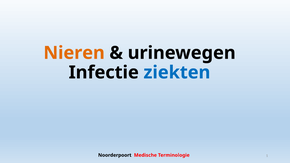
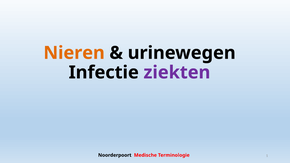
ziekten colour: blue -> purple
